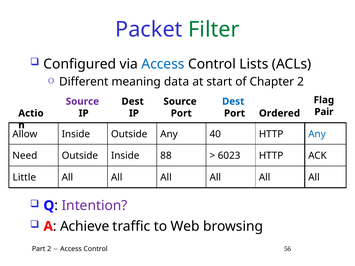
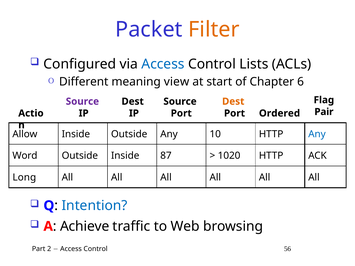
Filter colour: green -> orange
data: data -> view
Chapter 2: 2 -> 6
Dest at (233, 102) colour: blue -> orange
40: 40 -> 10
Need: Need -> Word
88: 88 -> 87
6023: 6023 -> 1020
Little: Little -> Long
Intention colour: purple -> blue
